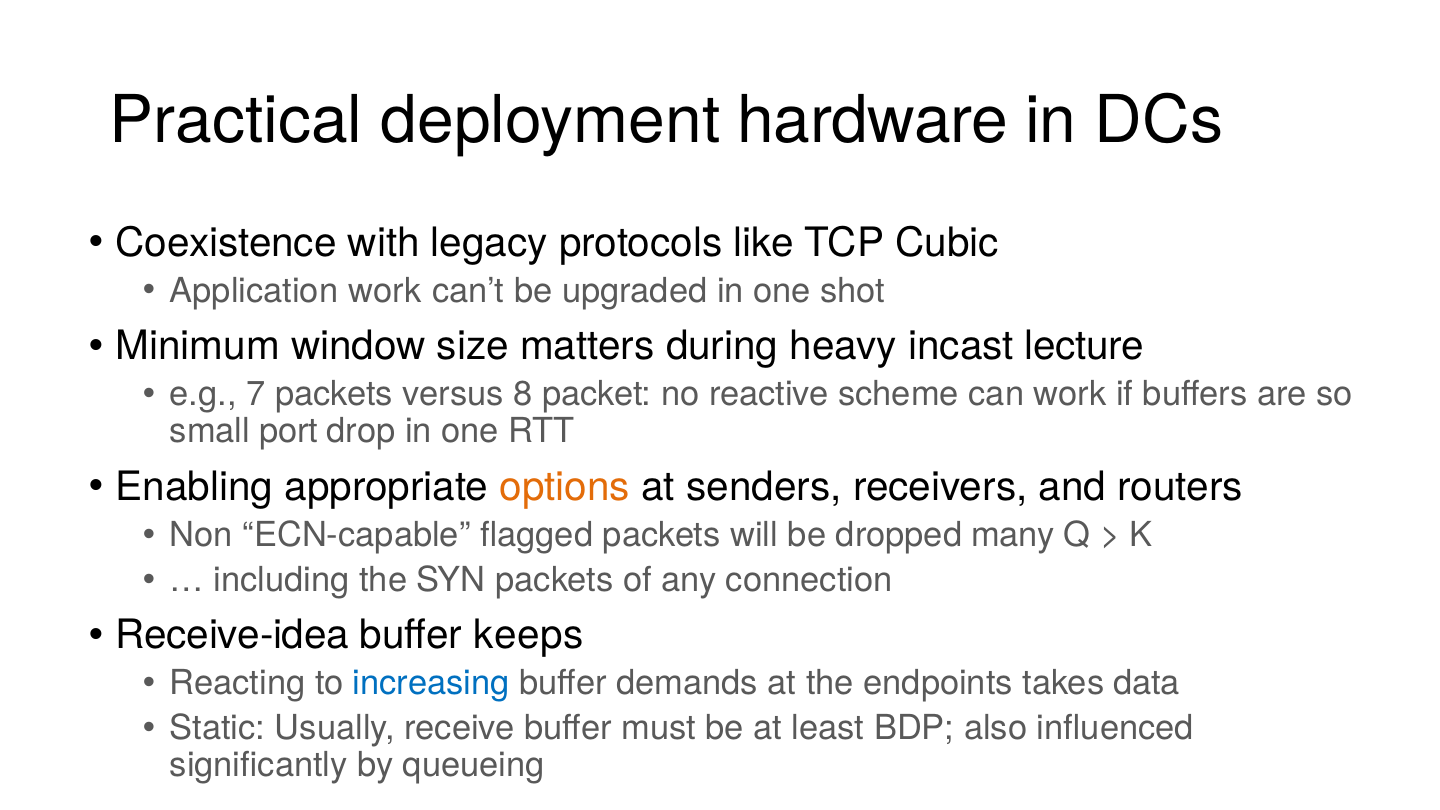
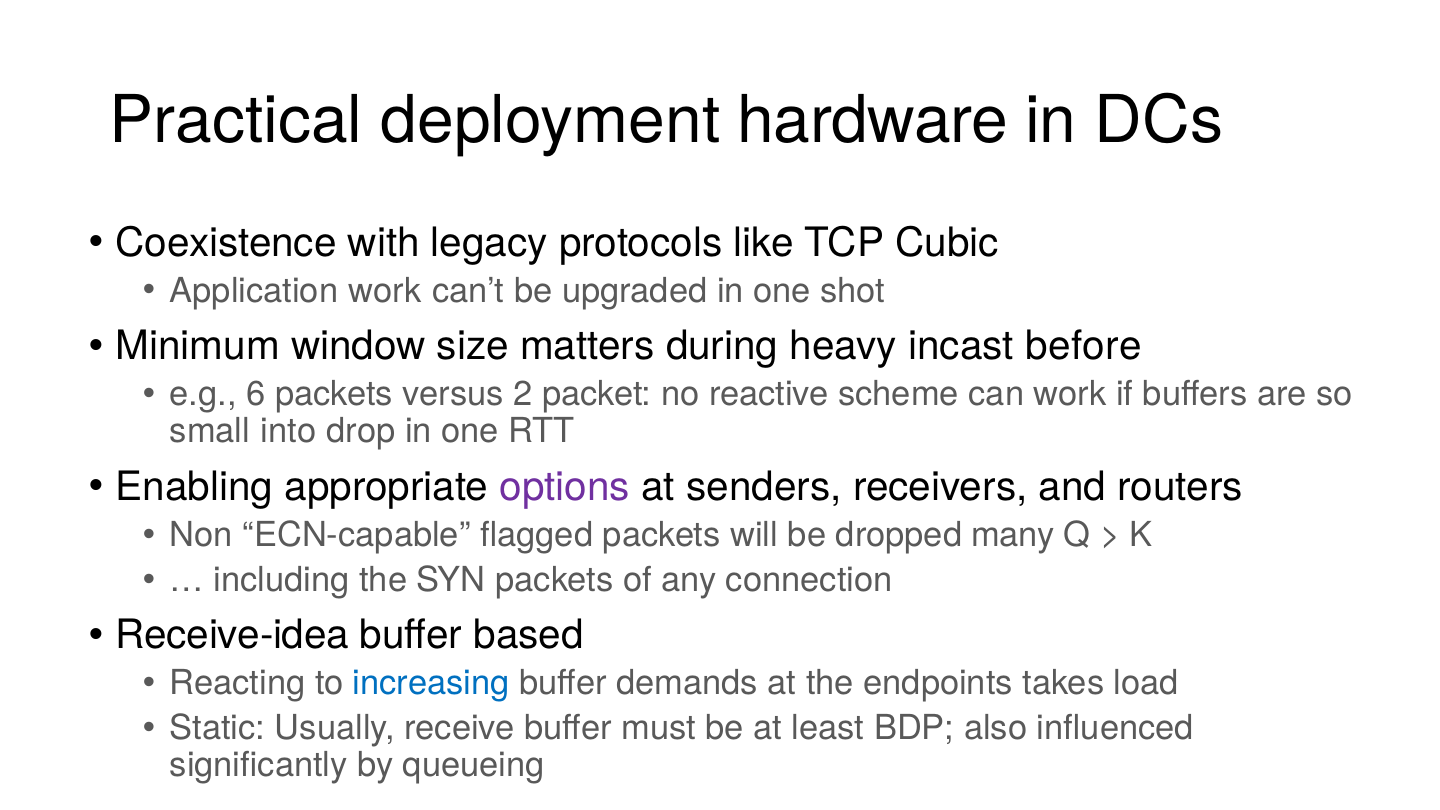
lecture: lecture -> before
7: 7 -> 6
8: 8 -> 2
port: port -> into
options colour: orange -> purple
keeps: keeps -> based
data: data -> load
